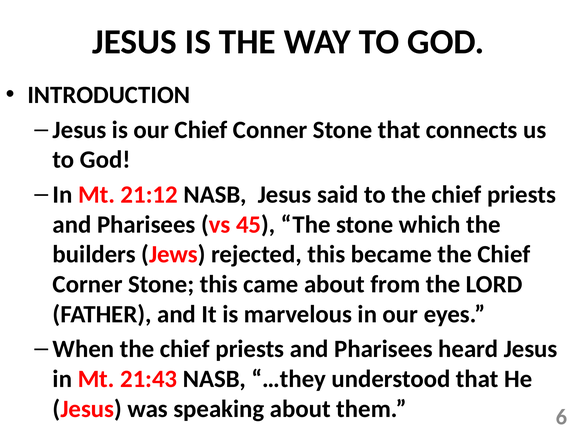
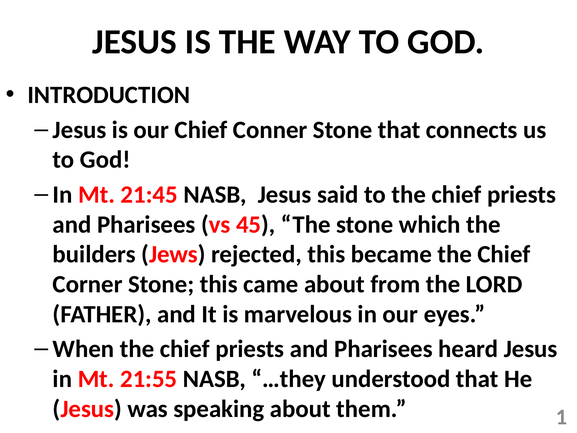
21:12: 21:12 -> 21:45
21:43: 21:43 -> 21:55
6: 6 -> 1
